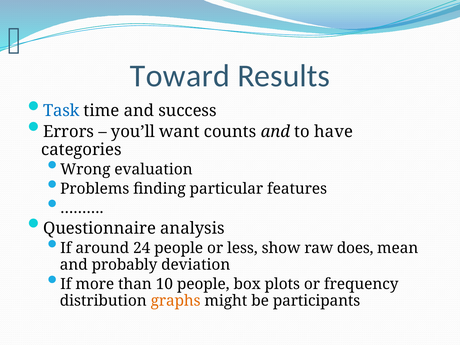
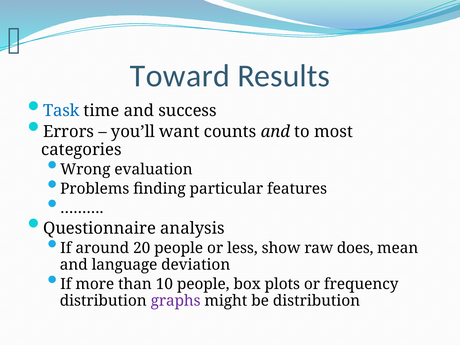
have: have -> most
24: 24 -> 20
probably: probably -> language
graphs colour: orange -> purple
be participants: participants -> distribution
